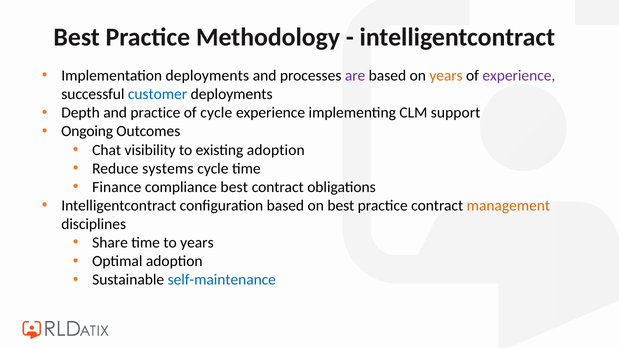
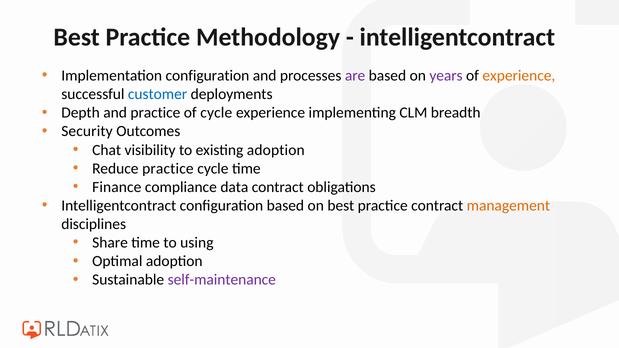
Implementation deployments: deployments -> configuration
years at (446, 76) colour: orange -> purple
experience at (519, 76) colour: purple -> orange
support: support -> breadth
Ongoing: Ongoing -> Security
Reduce systems: systems -> practice
compliance best: best -> data
to years: years -> using
self-maintenance colour: blue -> purple
